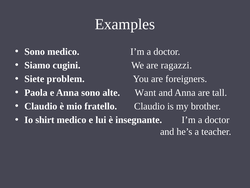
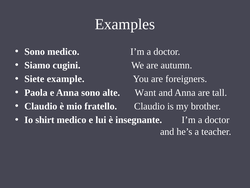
ragazzi: ragazzi -> autumn
problem: problem -> example
